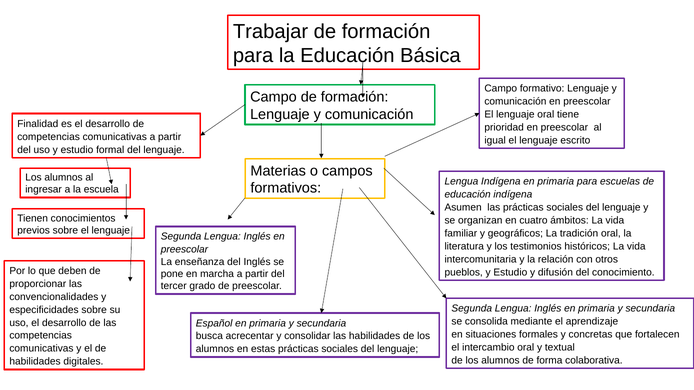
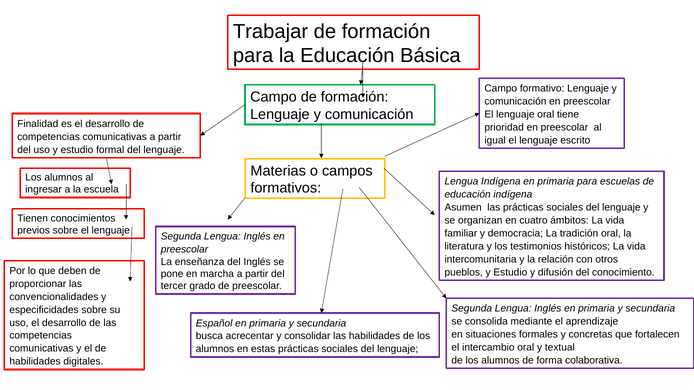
geográficos: geográficos -> democracia
